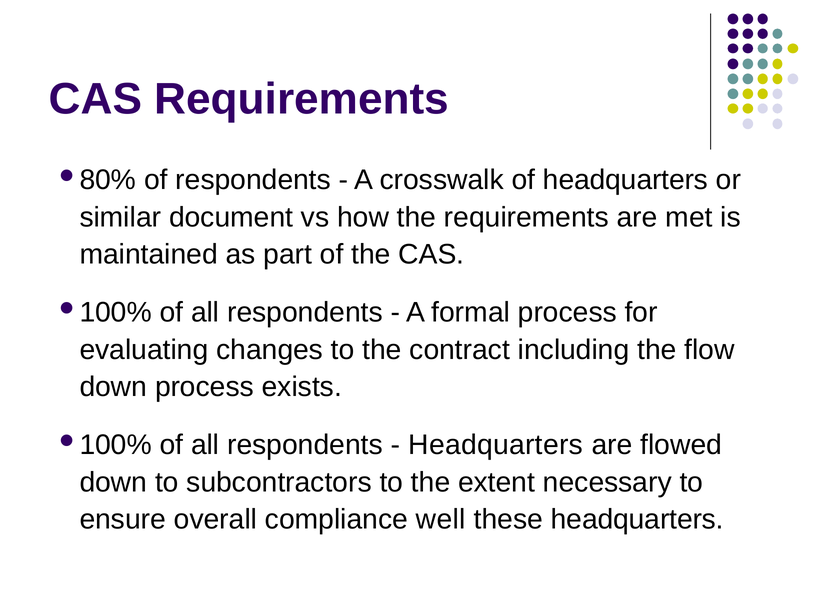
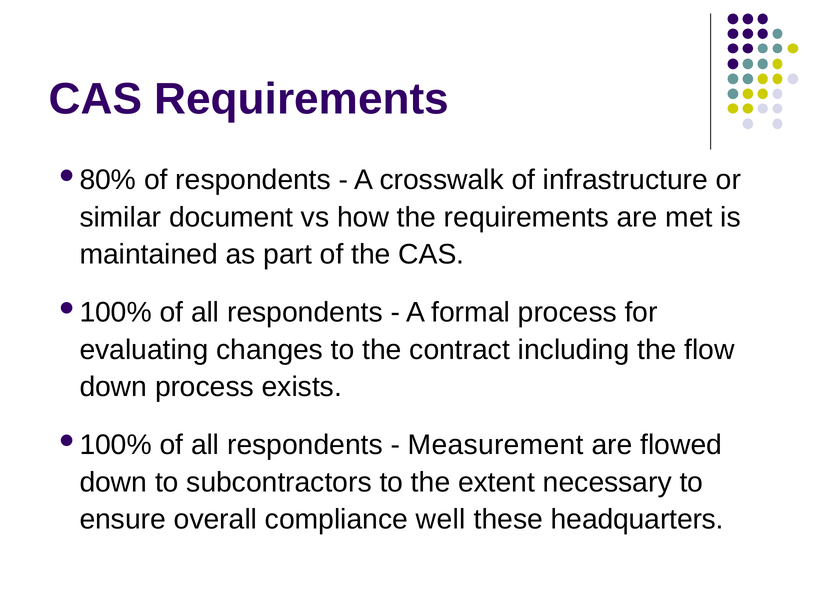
of headquarters: headquarters -> infrastructure
Headquarters at (496, 445): Headquarters -> Measurement
